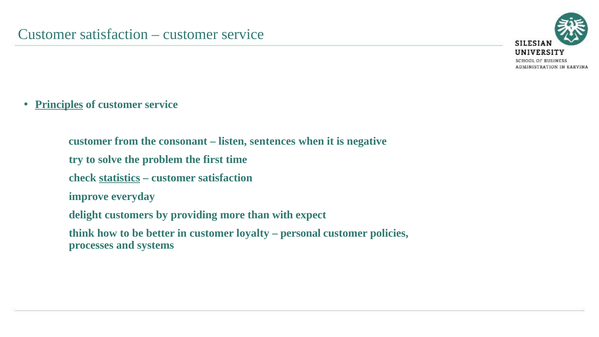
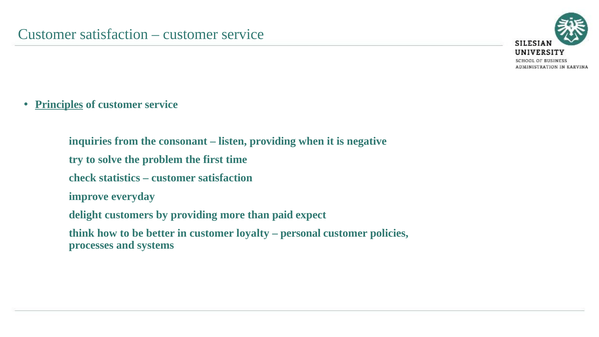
customer at (90, 141): customer -> inquiries
listen sentences: sentences -> providing
statistics underline: present -> none
with: with -> paid
